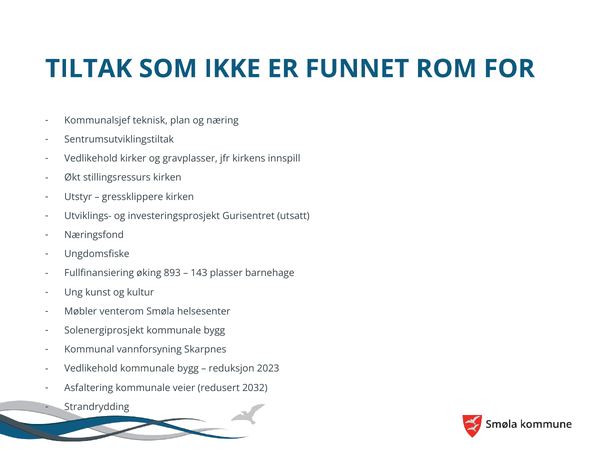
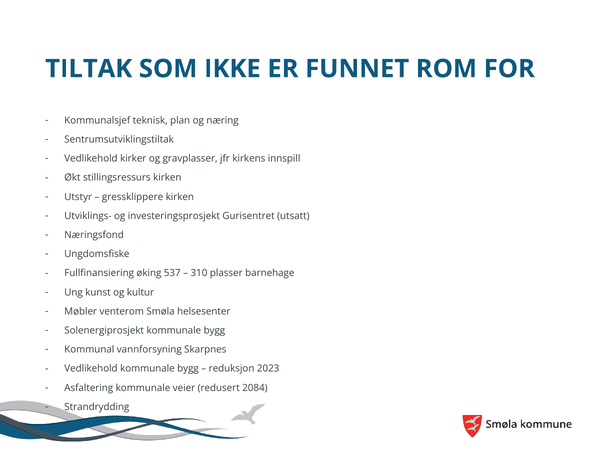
893: 893 -> 537
143: 143 -> 310
2032: 2032 -> 2084
